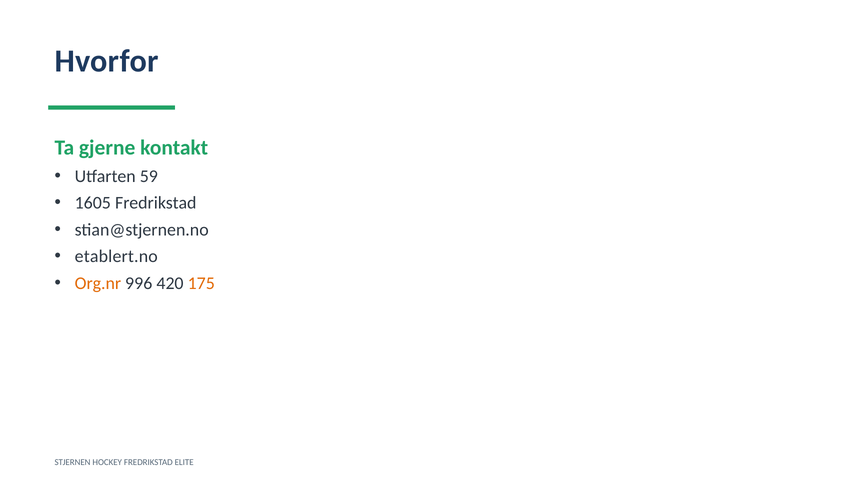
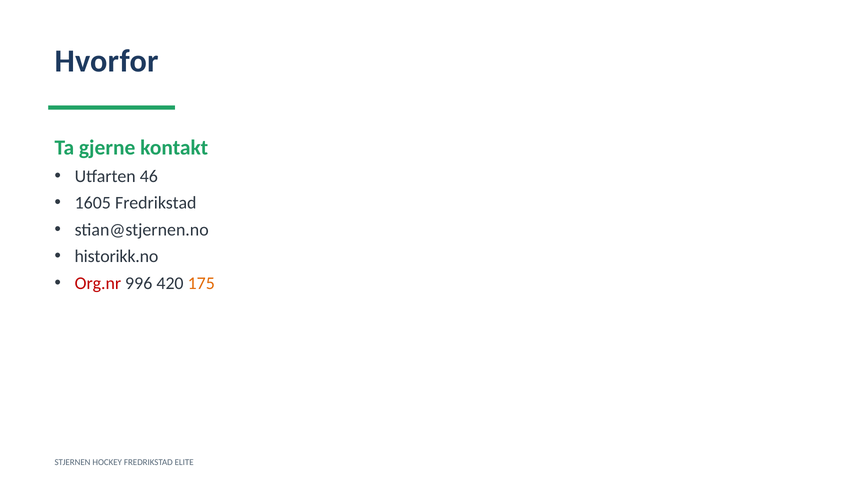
59: 59 -> 46
etablert.no: etablert.no -> historikk.no
Org.nr colour: orange -> red
